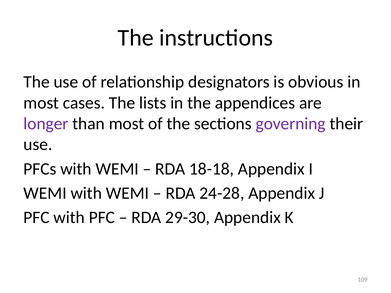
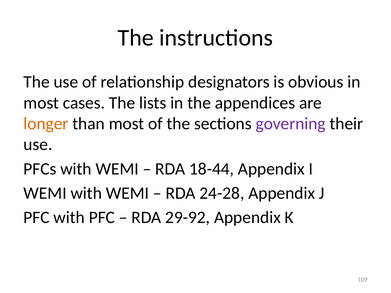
longer colour: purple -> orange
18-18: 18-18 -> 18-44
29-30: 29-30 -> 29-92
